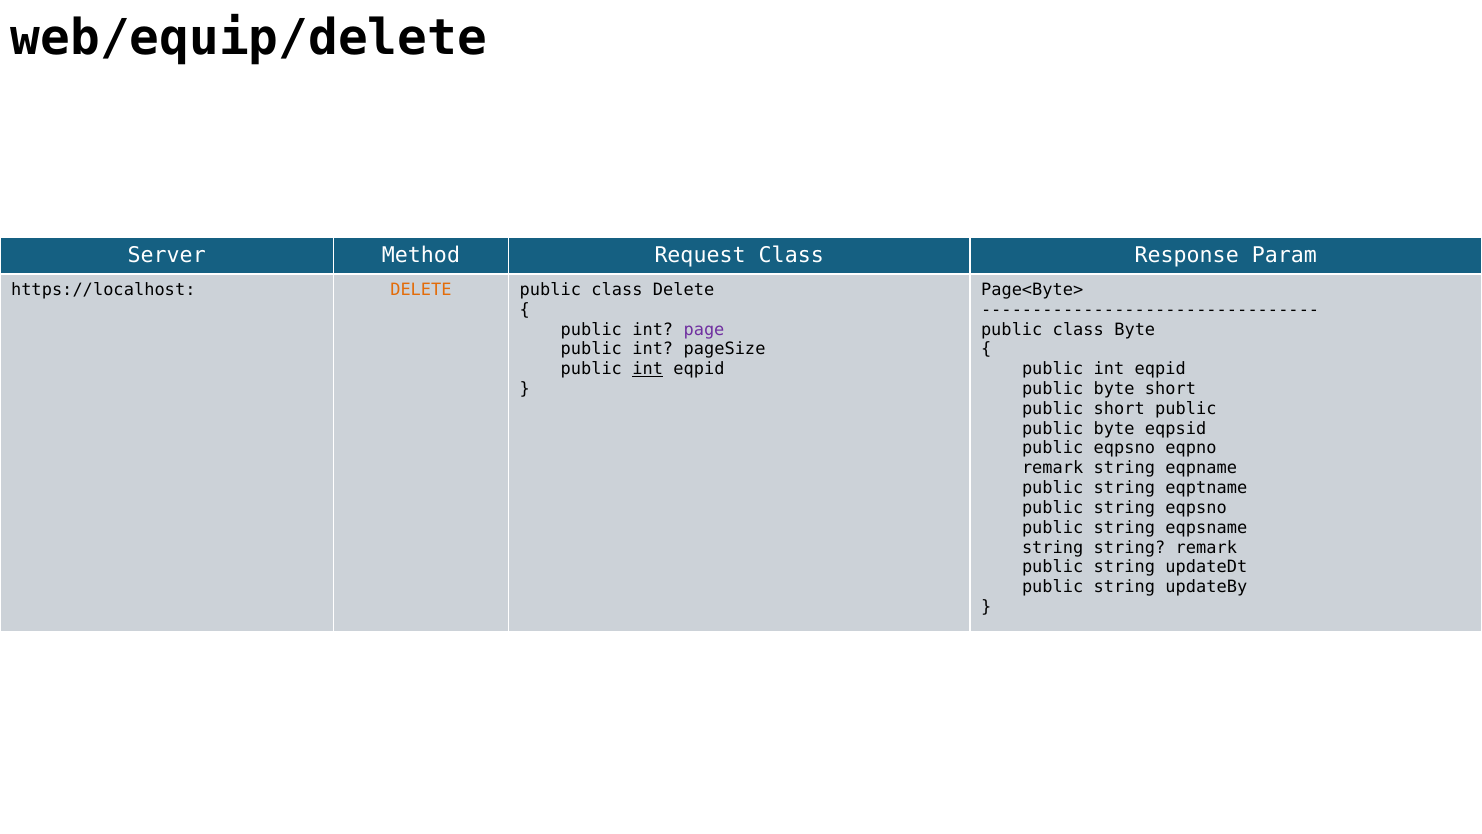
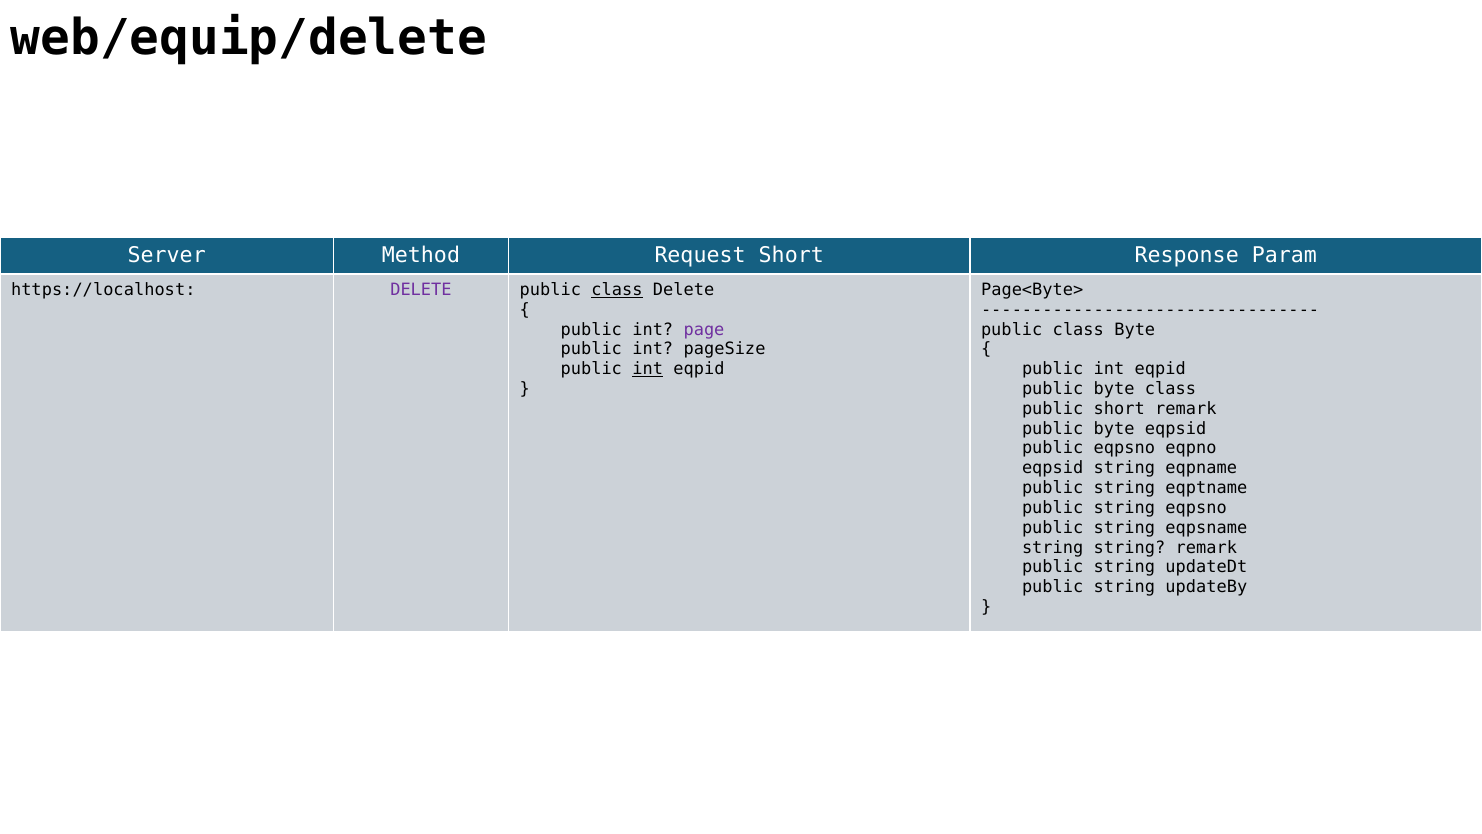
Request Class: Class -> Short
DELETE at (421, 290) colour: orange -> purple
class at (617, 290) underline: none -> present
byte short: short -> class
public short public: public -> remark
remark at (1053, 468): remark -> eqpsid
